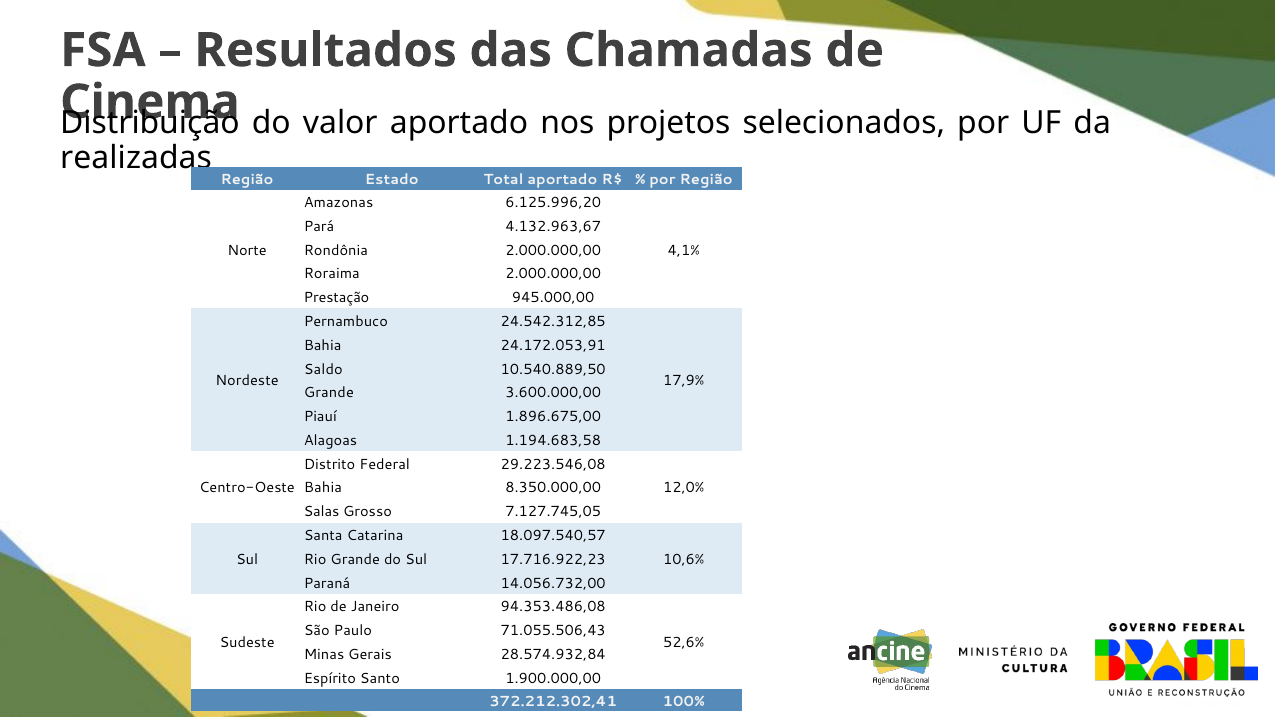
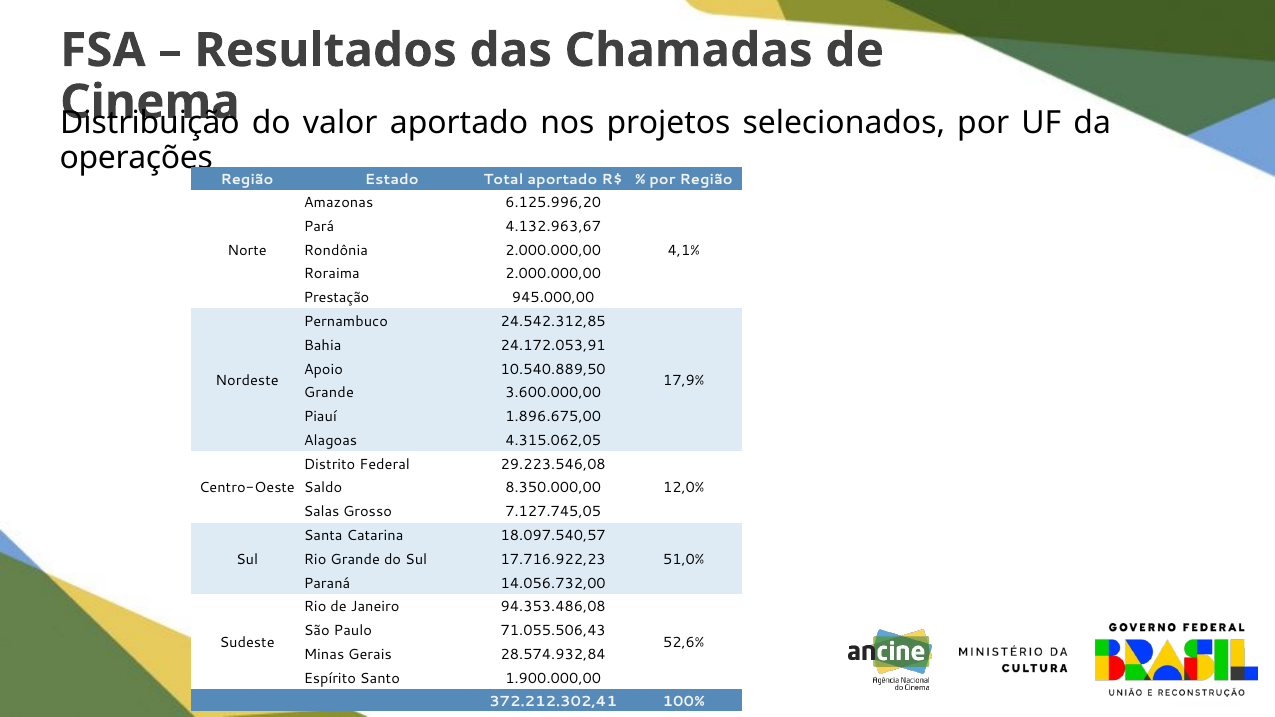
realizadas: realizadas -> operações
Saldo: Saldo -> Apoio
1.194.683,58: 1.194.683,58 -> 4.315.062,05
Bahia at (323, 488): Bahia -> Saldo
10,6%: 10,6% -> 51,0%
